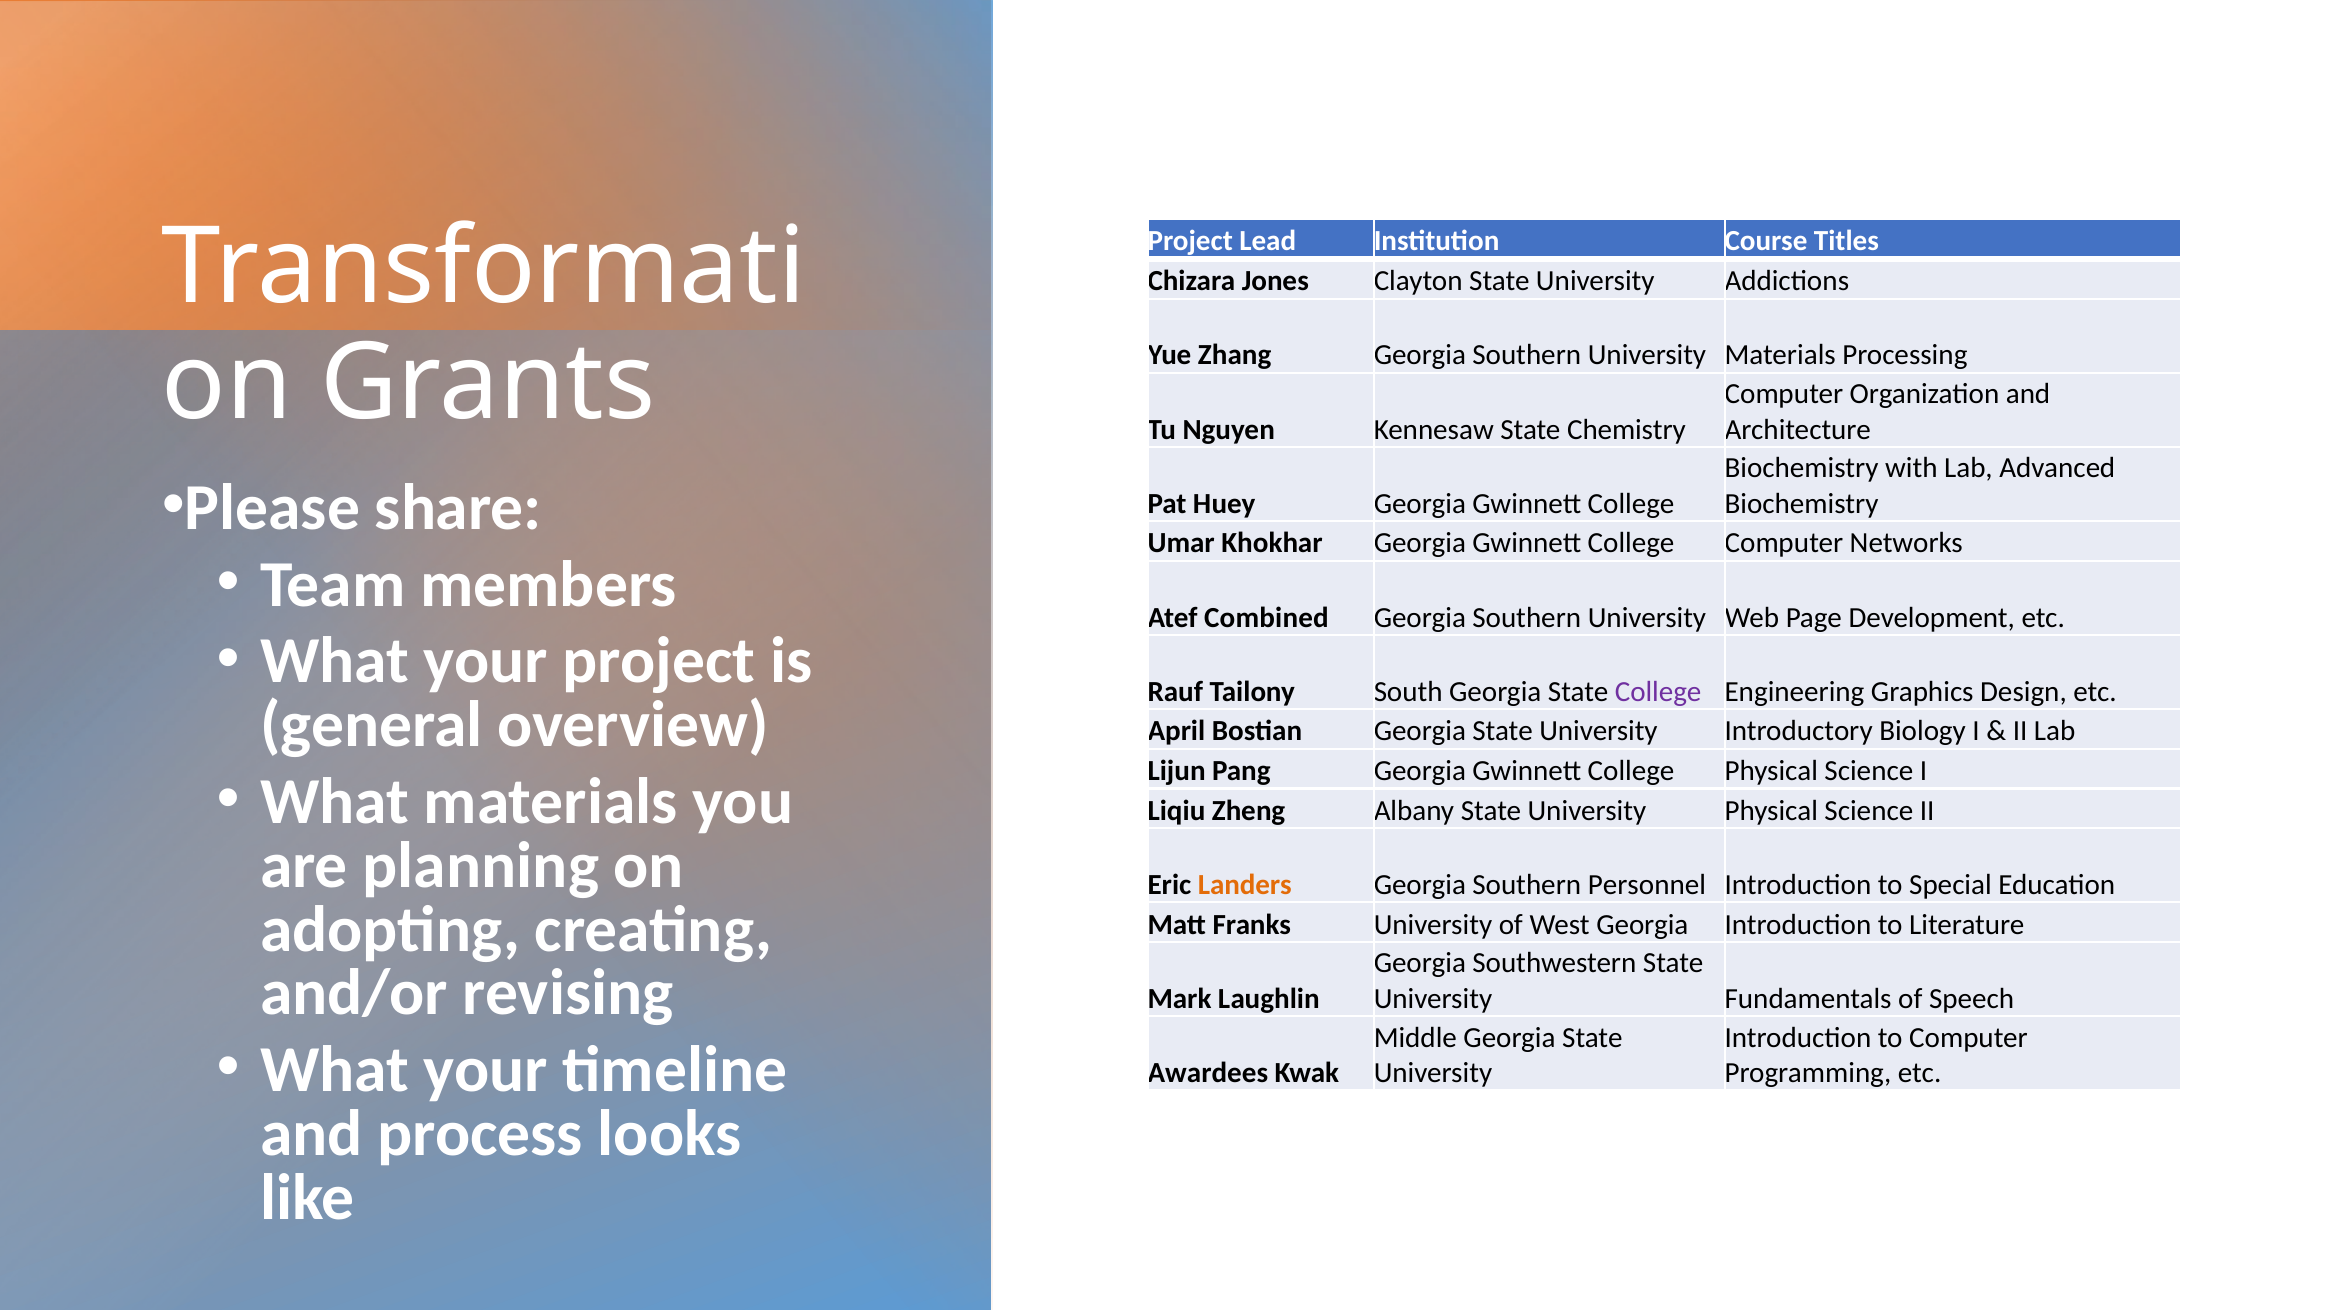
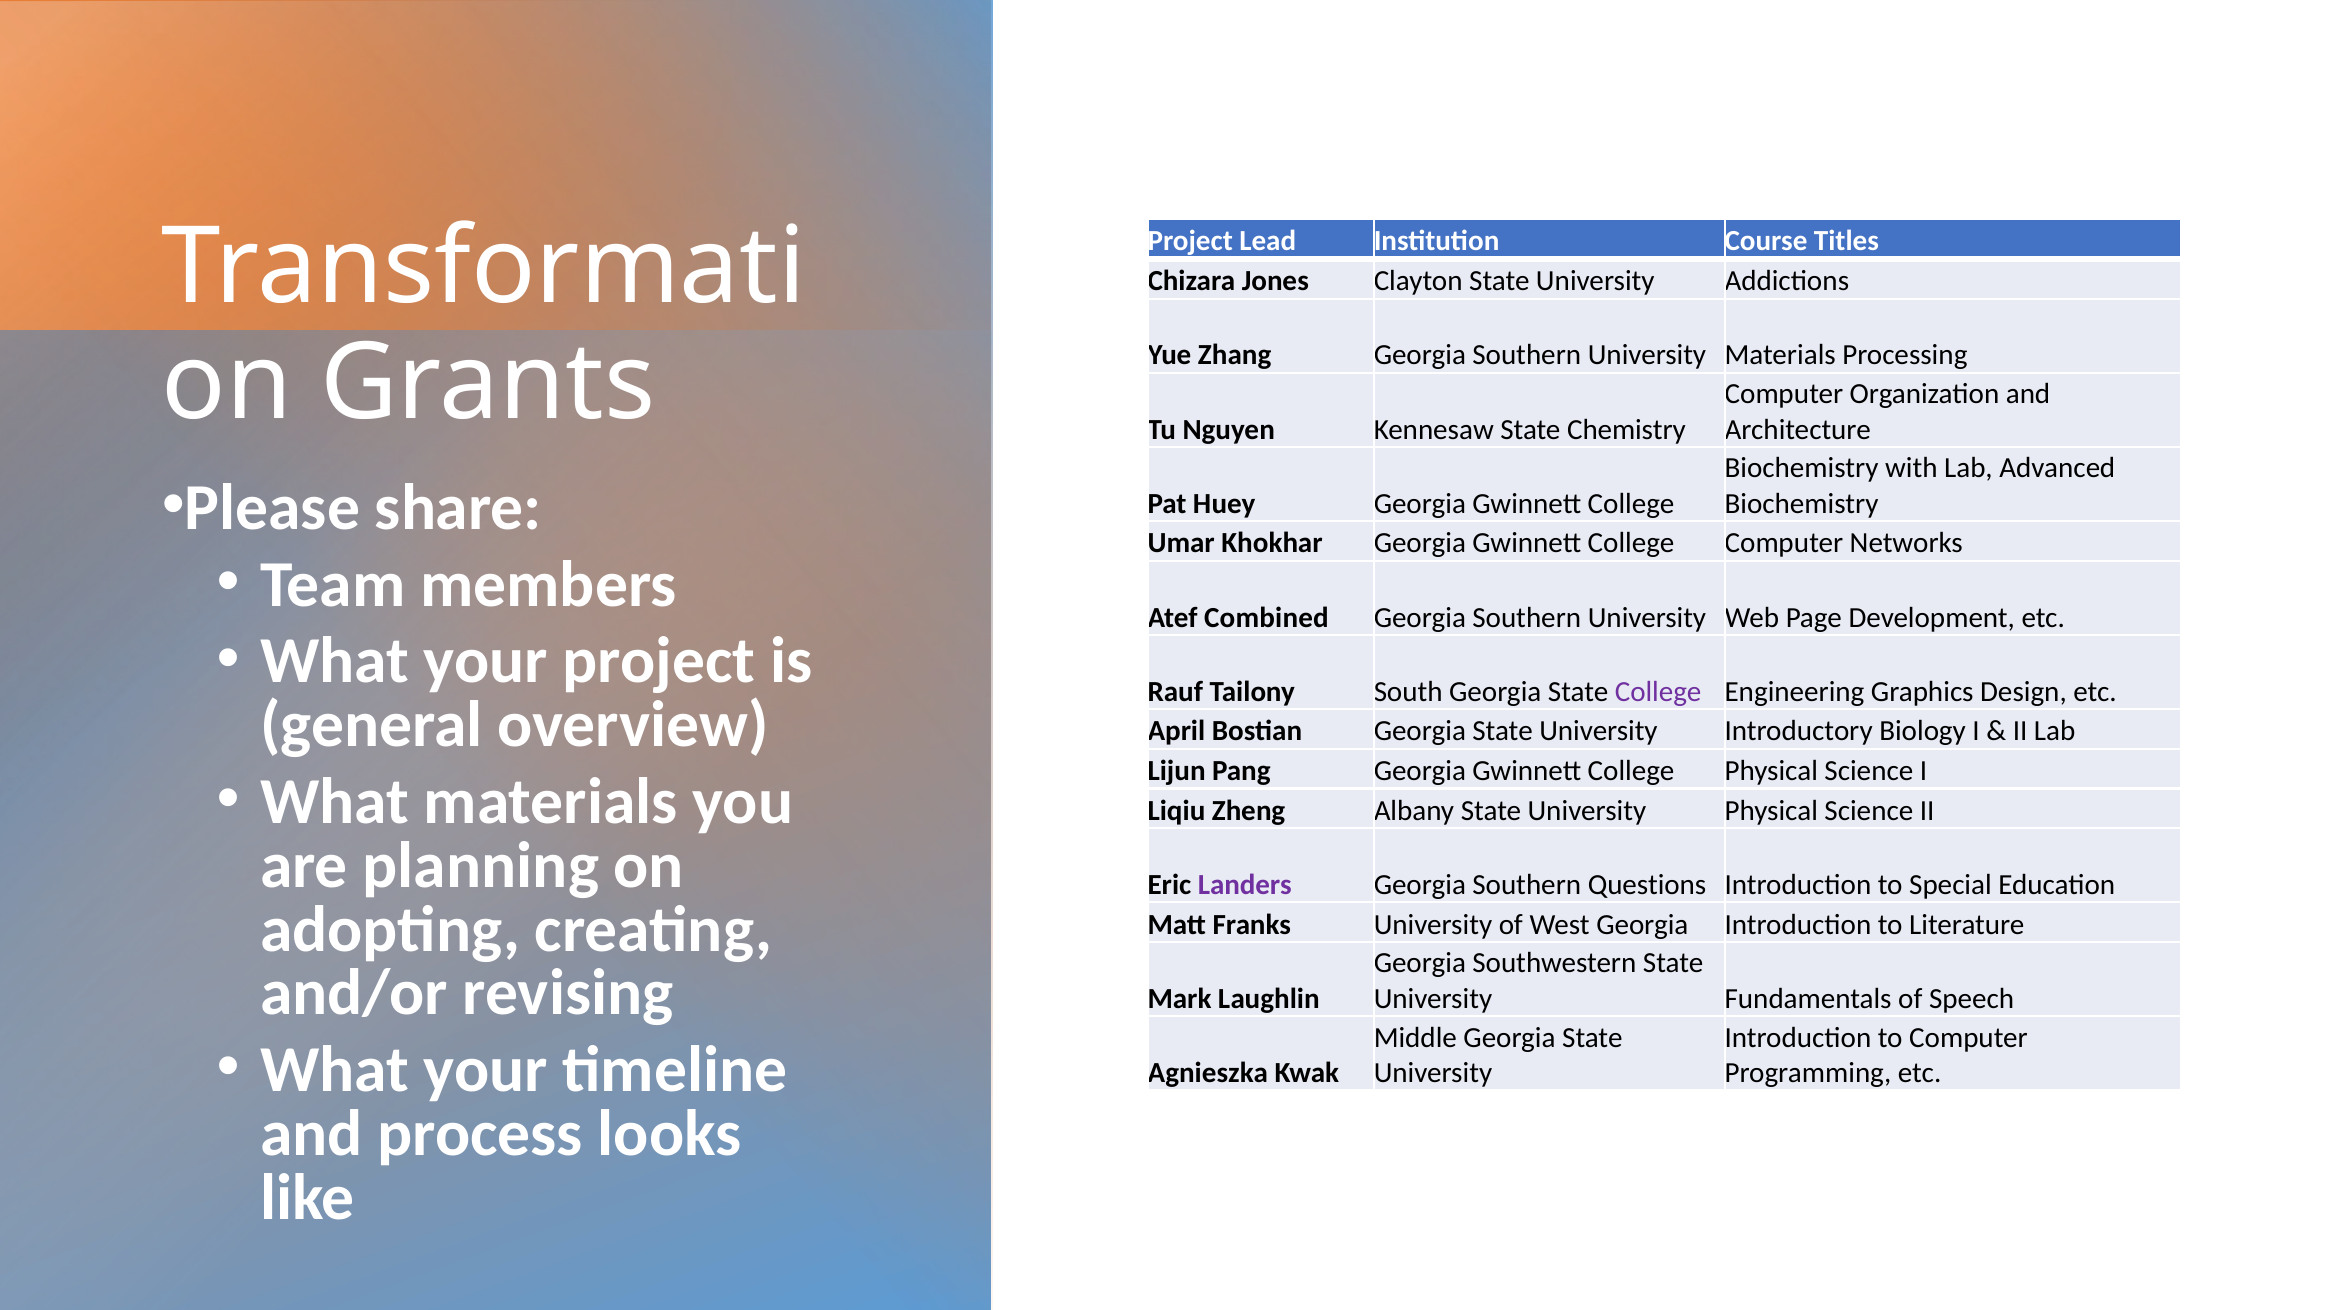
Landers colour: orange -> purple
Personnel: Personnel -> Questions
Awardees: Awardees -> Agnieszka
